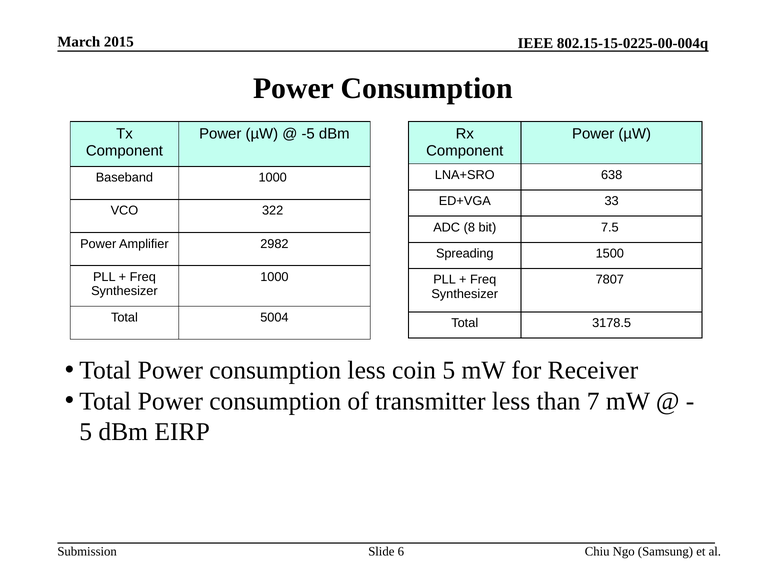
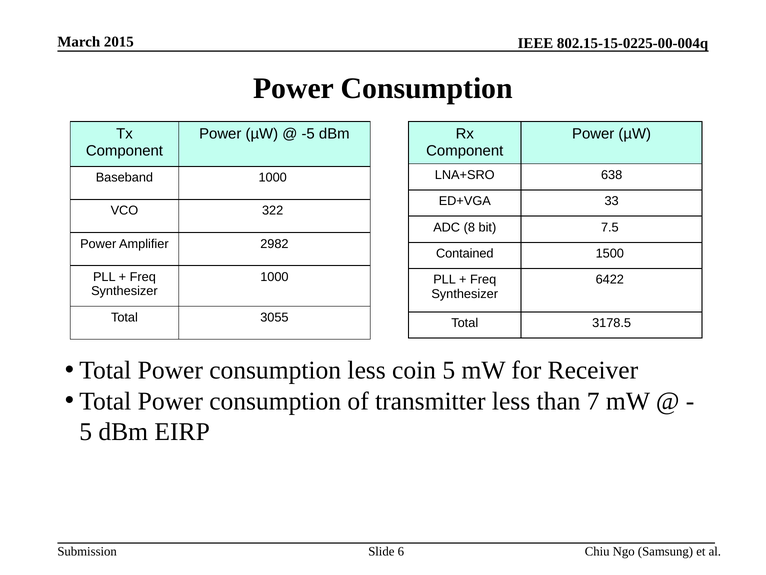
Spreading: Spreading -> Contained
7807: 7807 -> 6422
5004: 5004 -> 3055
